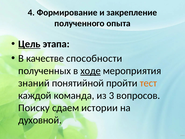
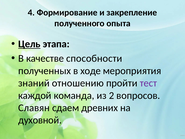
ходе underline: present -> none
понятийной: понятийной -> отношению
тест colour: orange -> purple
3: 3 -> 2
Поиску: Поиску -> Славян
истории: истории -> древних
